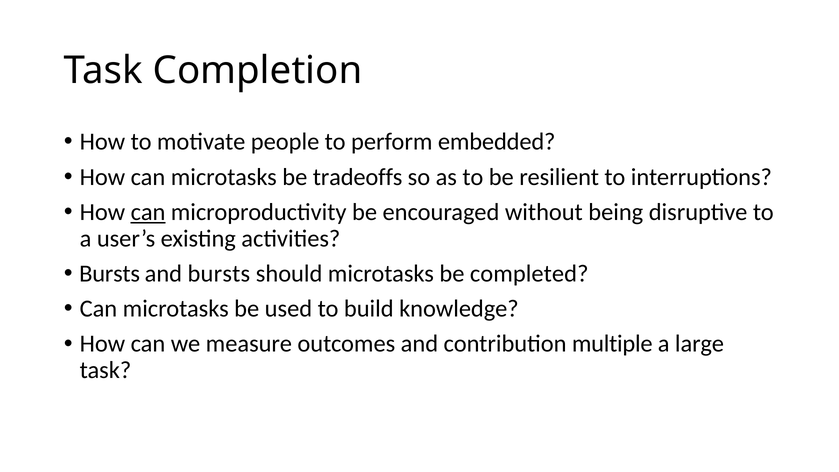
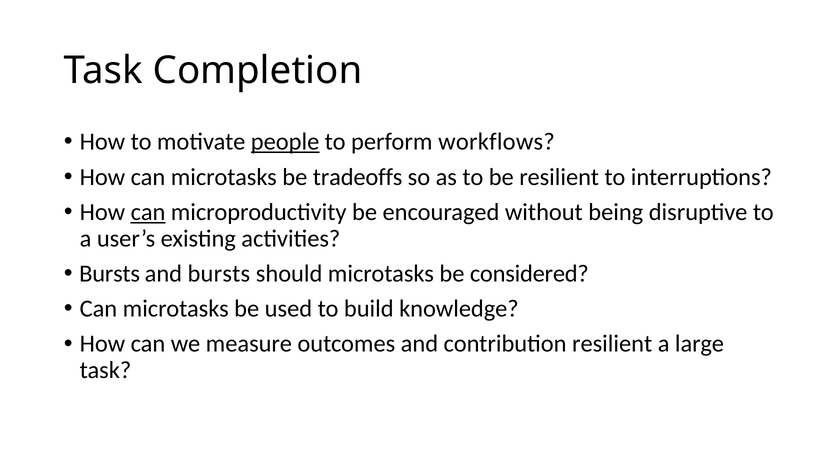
people underline: none -> present
embedded: embedded -> workflows
completed: completed -> considered
contribution multiple: multiple -> resilient
